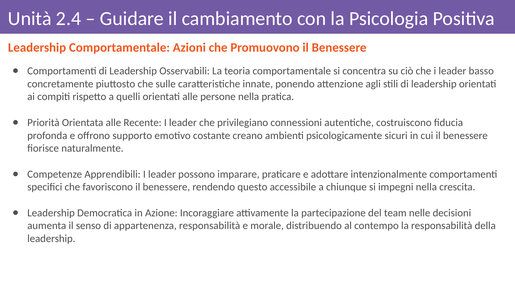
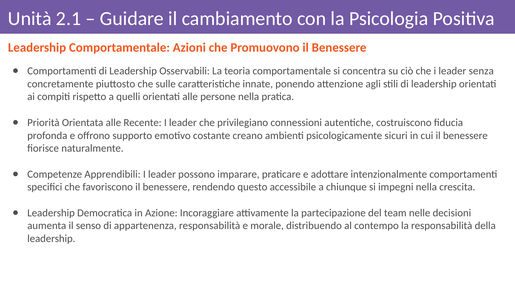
2.4: 2.4 -> 2.1
basso: basso -> senza
